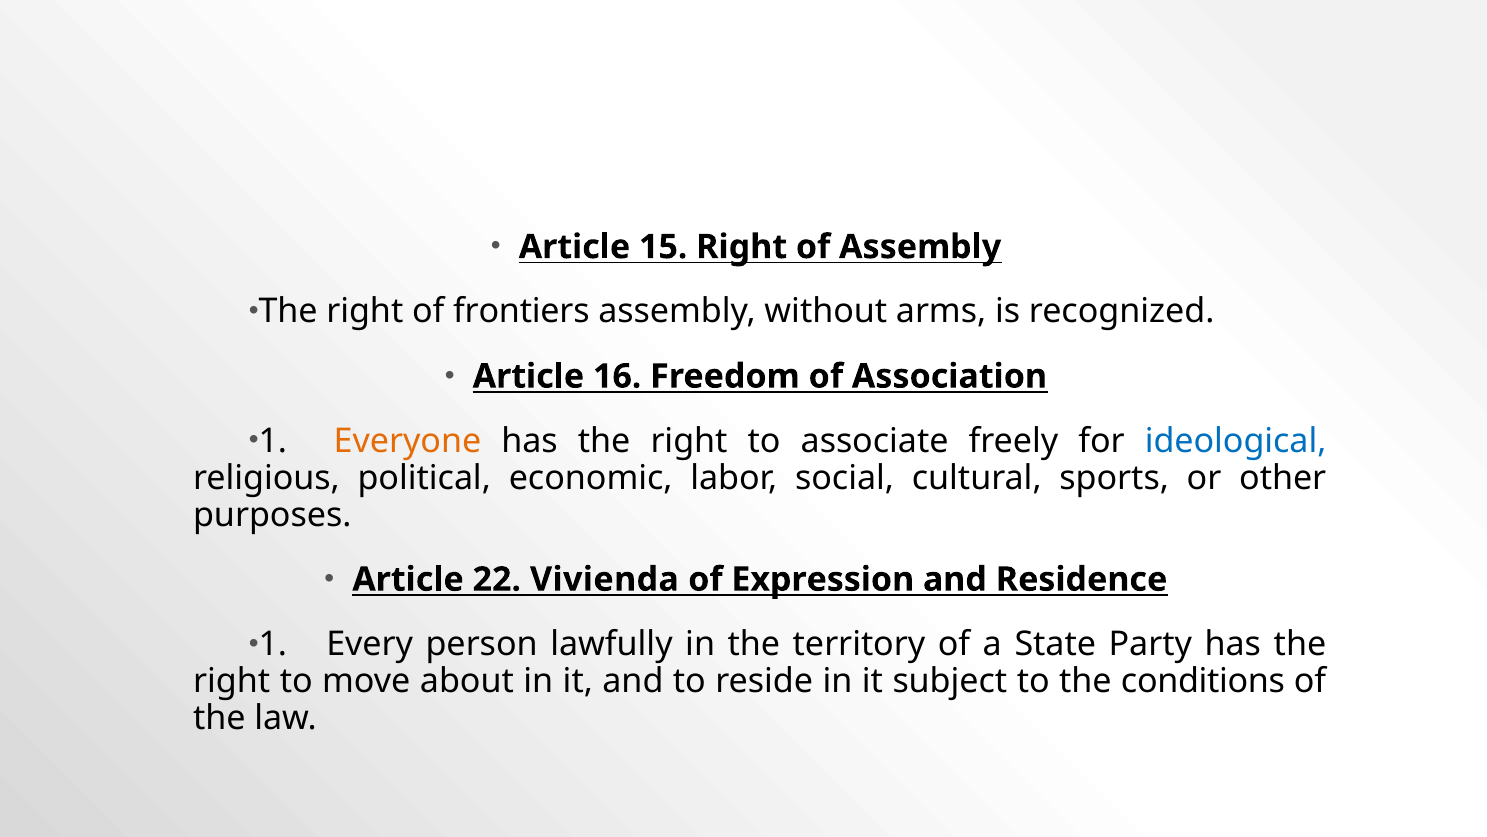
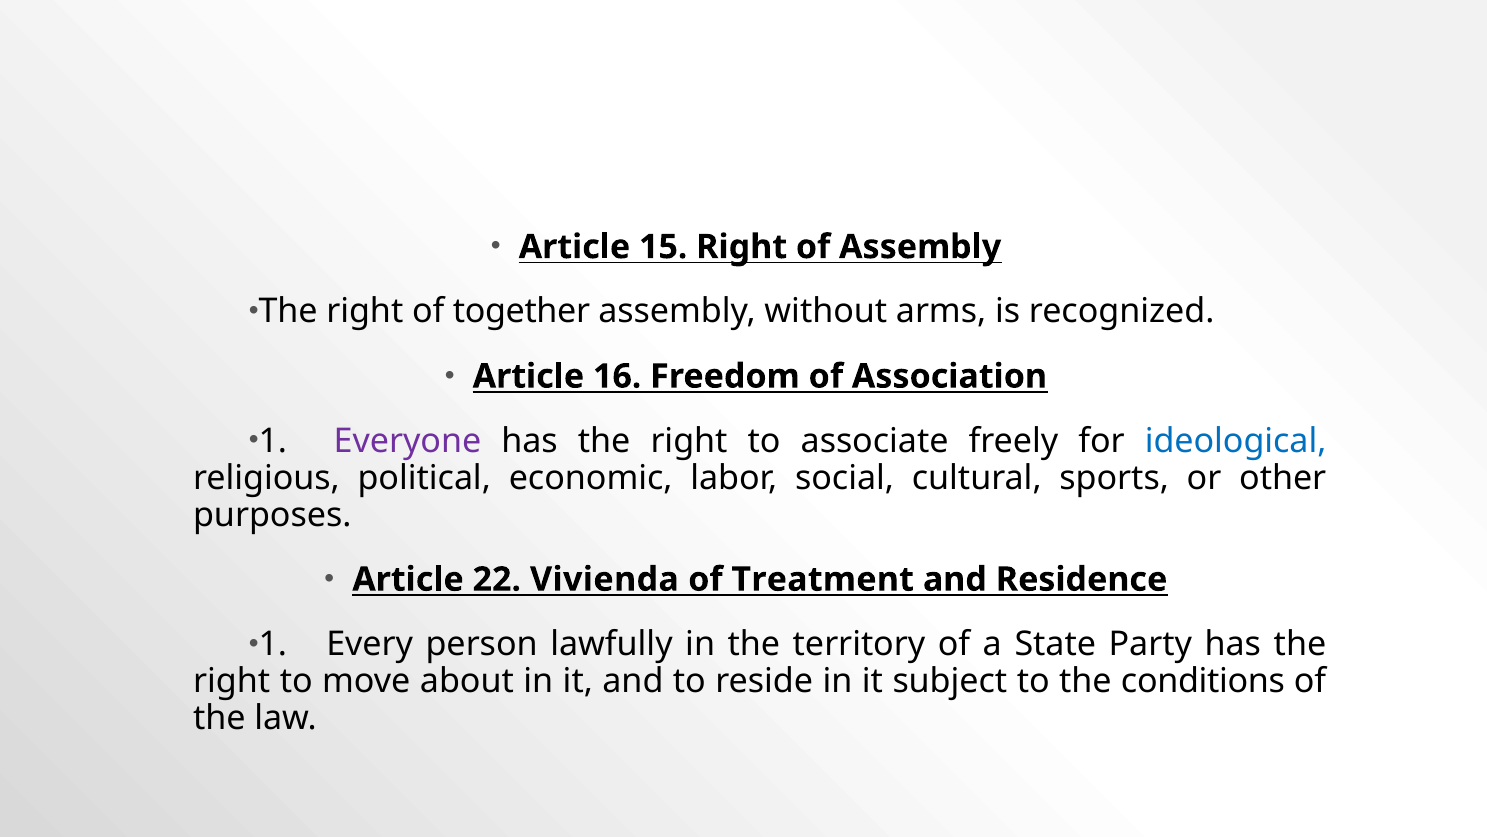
frontiers: frontiers -> together
Everyone colour: orange -> purple
Expression: Expression -> Treatment
